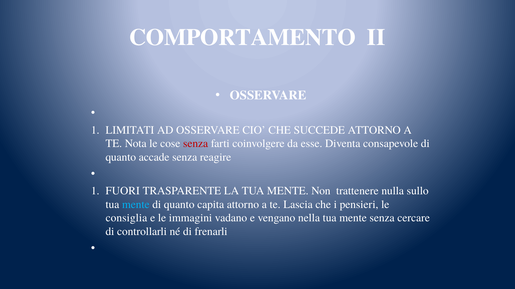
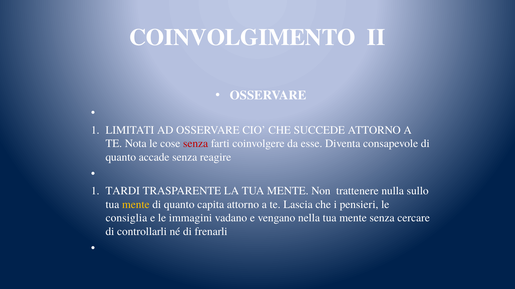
COMPORTAMENTO: COMPORTAMENTO -> COINVOLGIMENTO
FUORI: FUORI -> TARDI
mente at (136, 205) colour: light blue -> yellow
